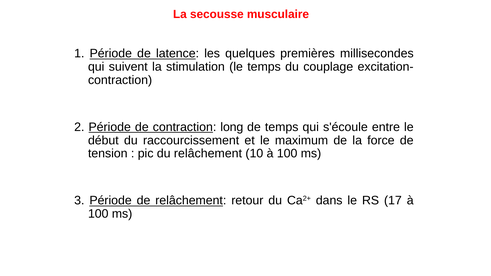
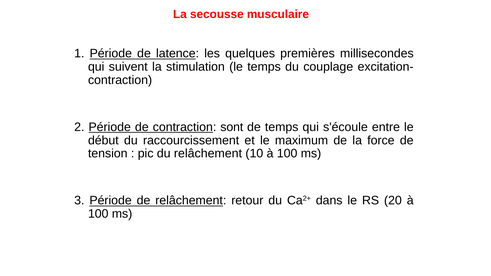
long: long -> sont
17: 17 -> 20
